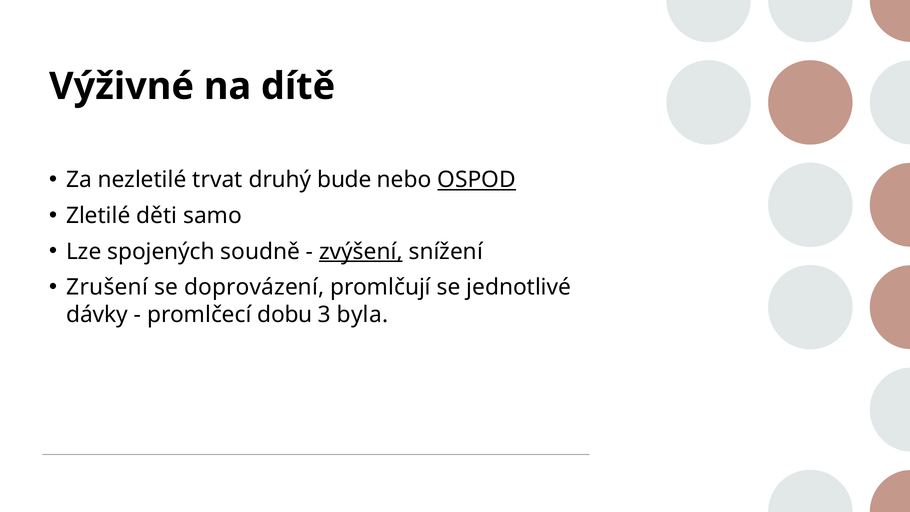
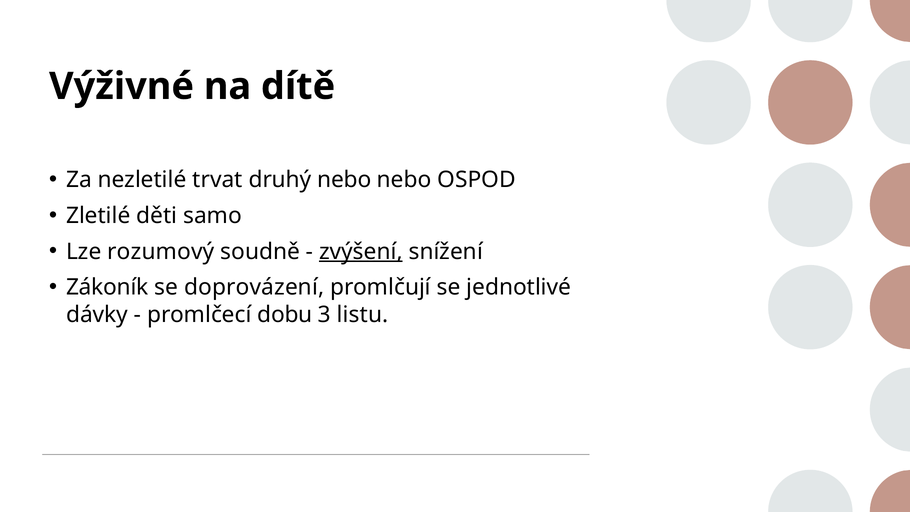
druhý bude: bude -> nebo
OSPOD underline: present -> none
spojených: spojených -> rozumový
Zrušení: Zrušení -> Zákoník
byla: byla -> listu
